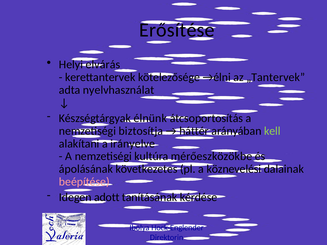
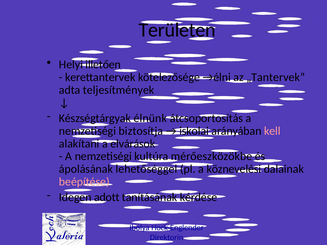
Erősítése: Erősítése -> Területen
elvárás: elvárás -> illetően
nyelvhasználat: nyelvhasználat -> teljesítmények
háttér: háttér -> iskolai
kell colour: light green -> pink
irányelve: irányelve -> elvárások
következetes: következetes -> lehetőséggel
